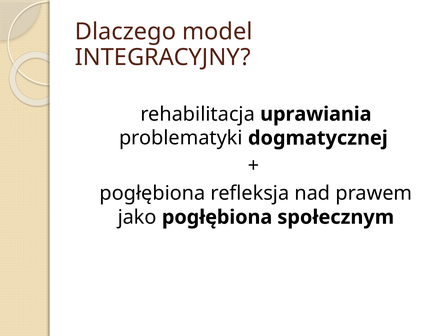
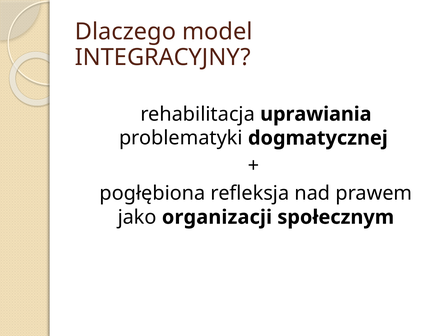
jako pogłębiona: pogłębiona -> organizacji
